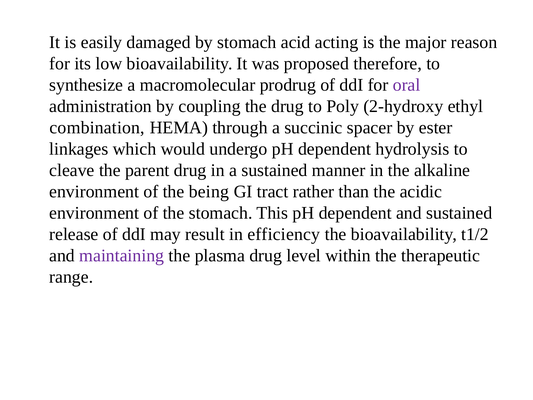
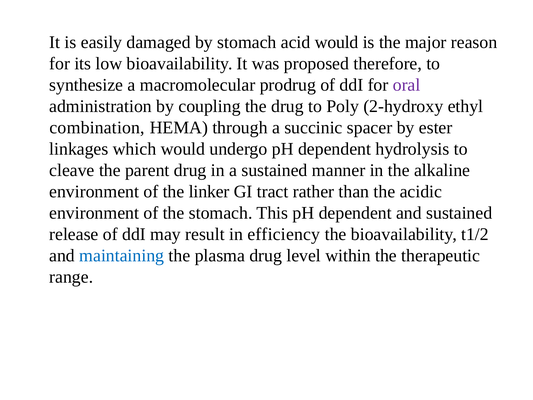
acid acting: acting -> would
being: being -> linker
maintaining colour: purple -> blue
